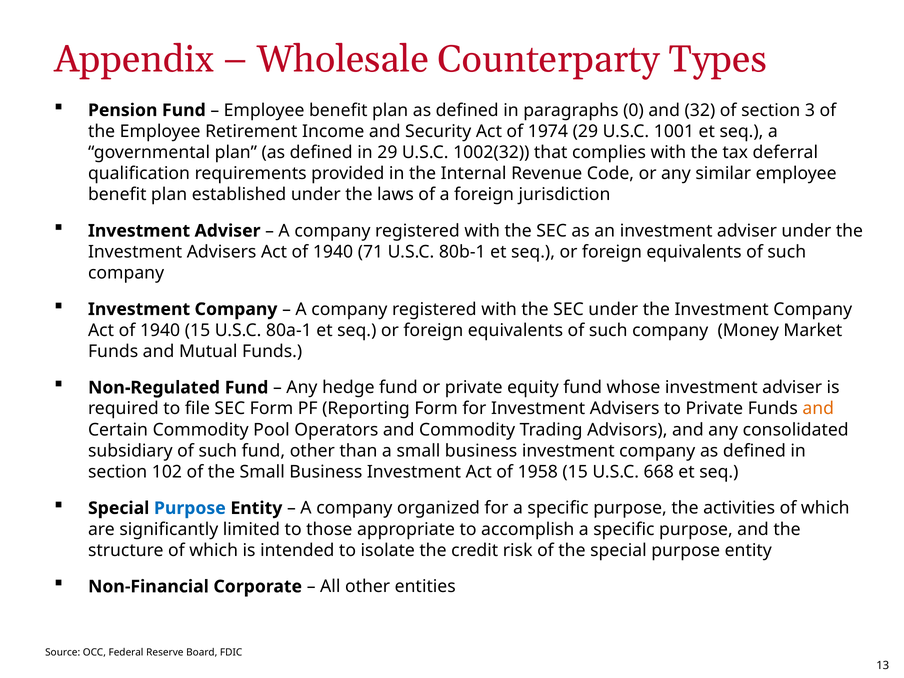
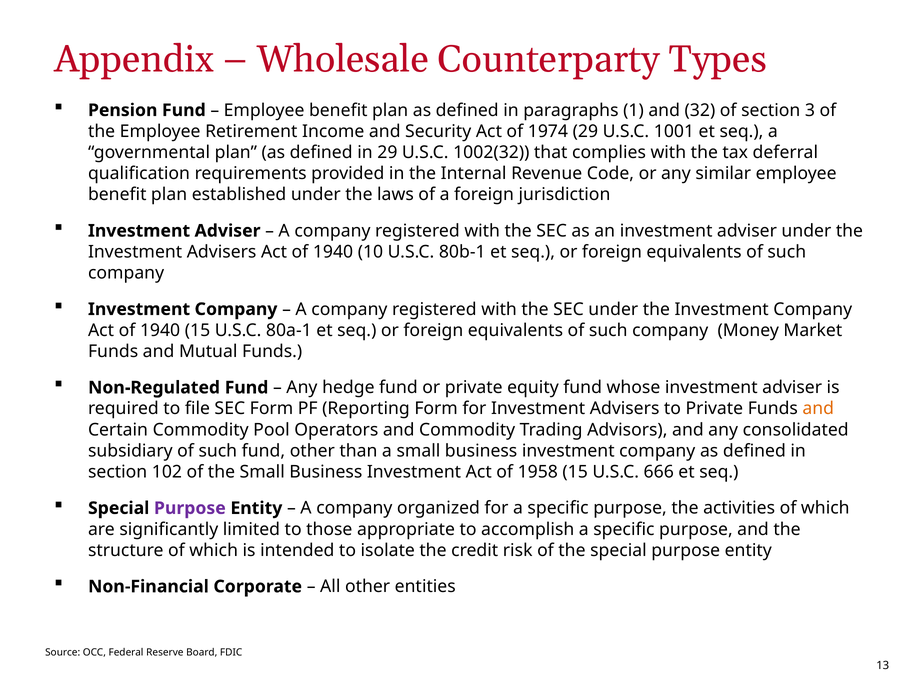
0: 0 -> 1
71: 71 -> 10
668: 668 -> 666
Purpose at (190, 508) colour: blue -> purple
